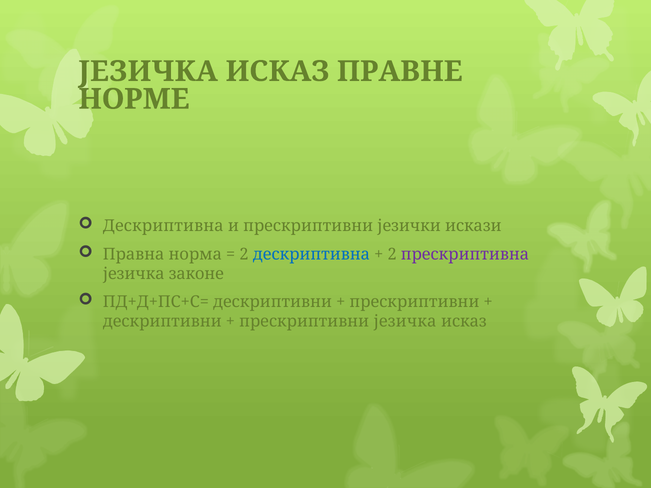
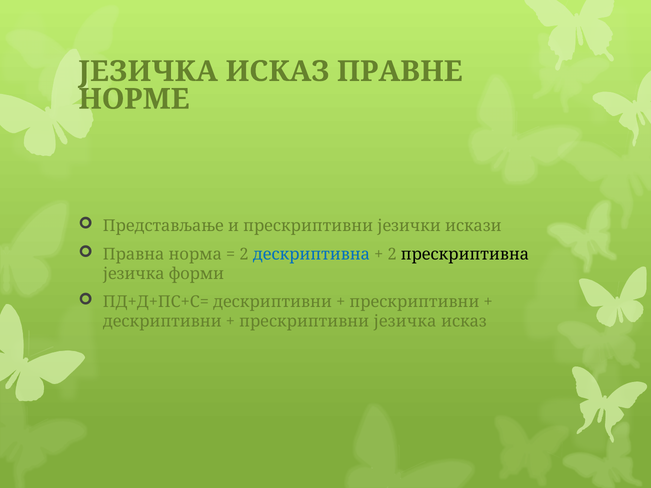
Дескриптивна at (163, 226): Дескриптивна -> Представљање
прескриптивна colour: purple -> black
законе: законе -> форми
